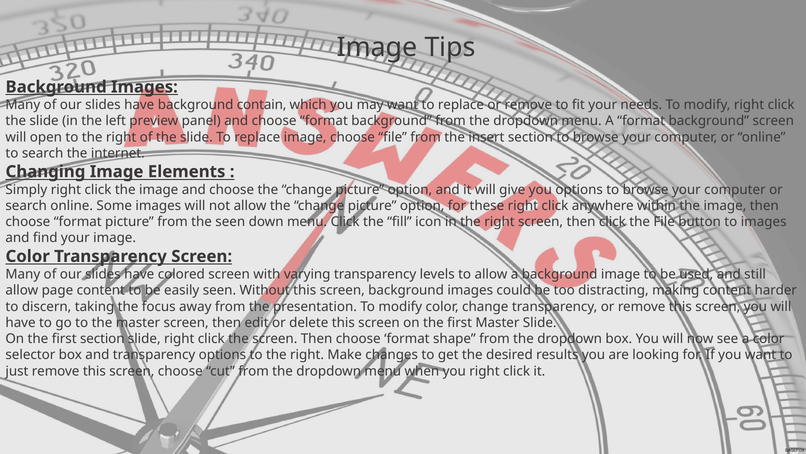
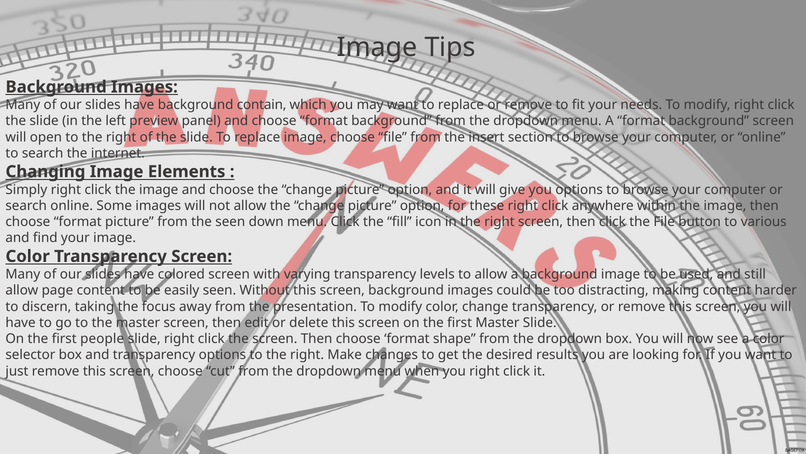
to images: images -> various
first section: section -> people
